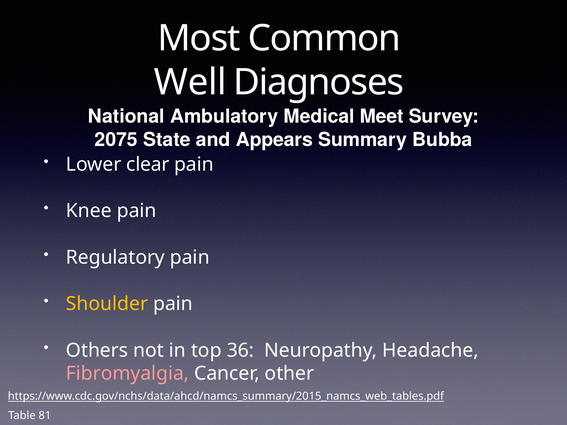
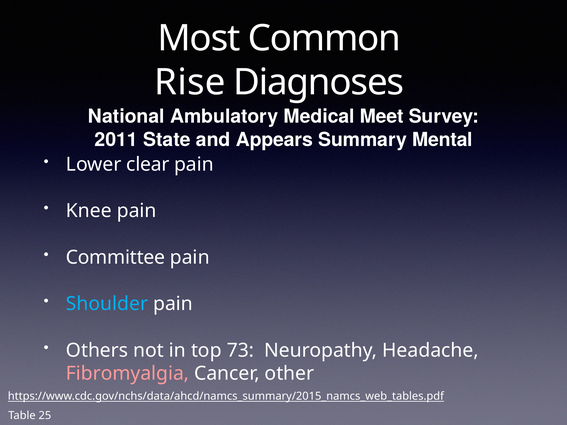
Well: Well -> Rise
2075: 2075 -> 2011
Bubba: Bubba -> Mental
Regulatory: Regulatory -> Committee
Shoulder colour: yellow -> light blue
36: 36 -> 73
81: 81 -> 25
